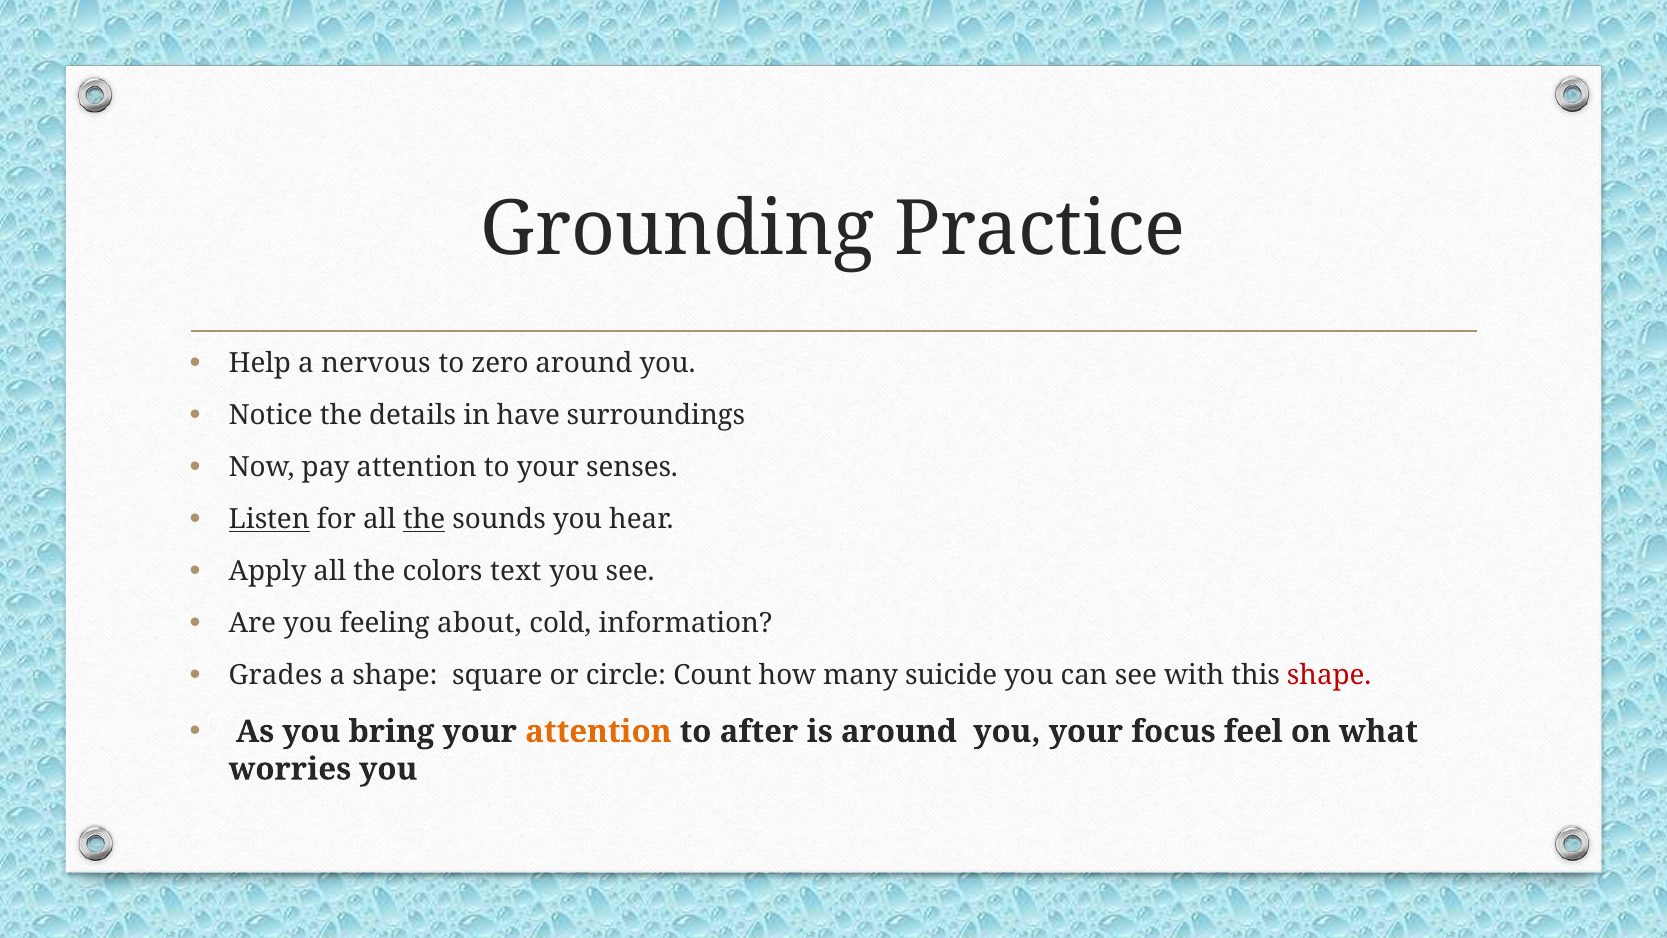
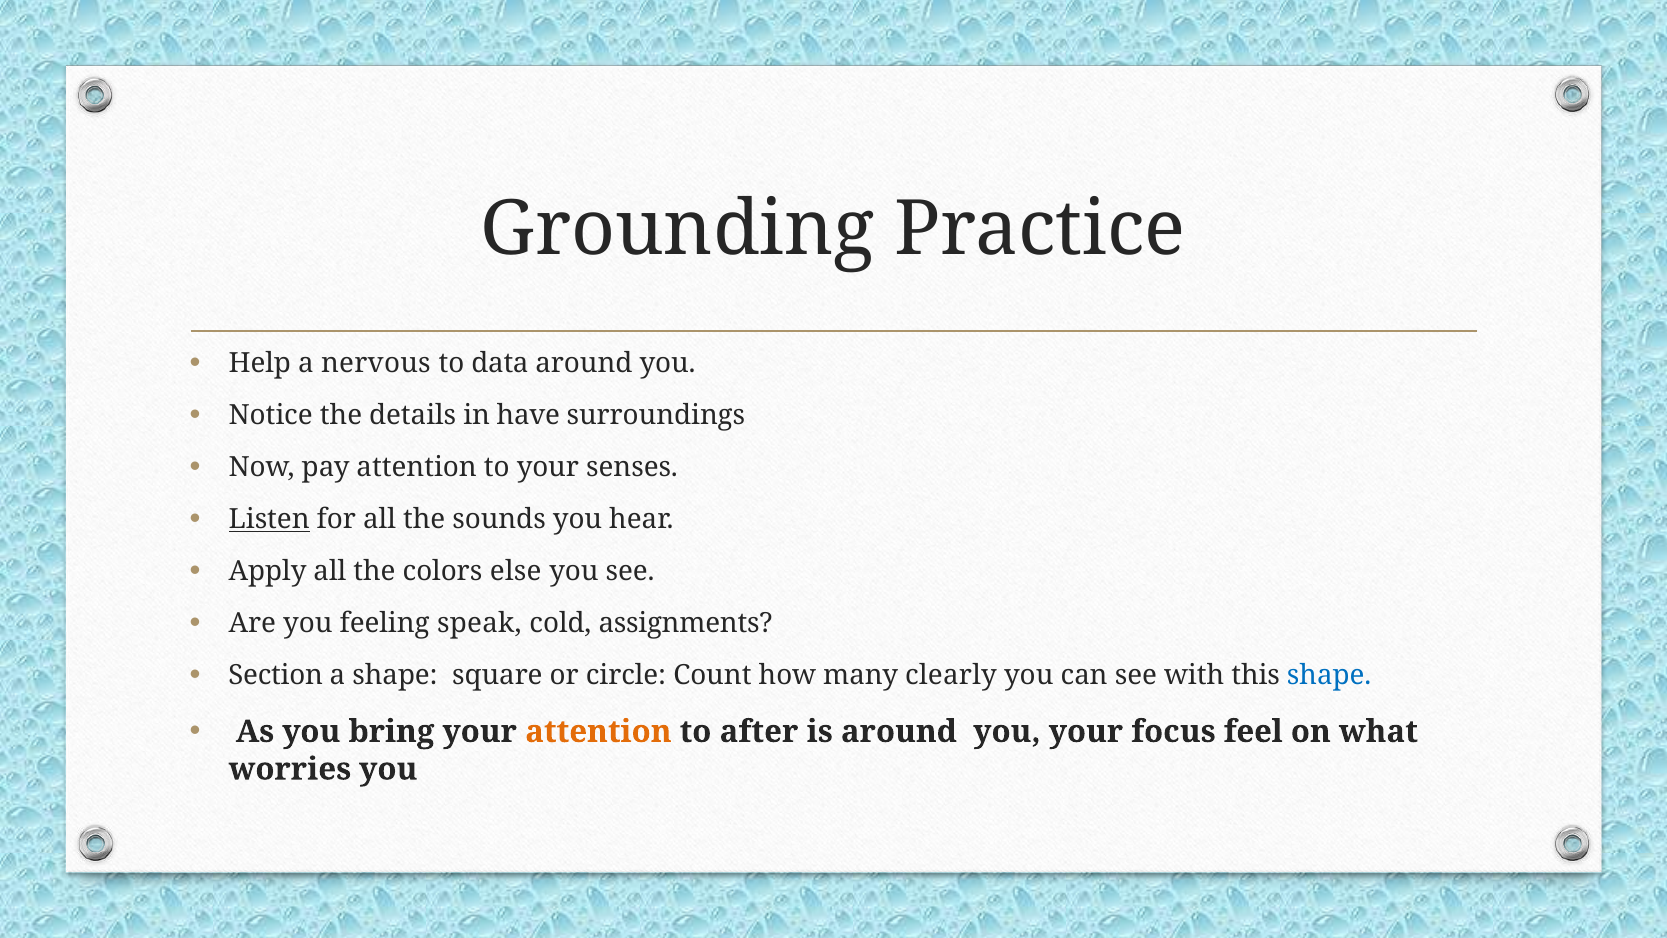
zero: zero -> data
the at (424, 519) underline: present -> none
text: text -> else
about: about -> speak
information: information -> assignments
Grades: Grades -> Section
suicide: suicide -> clearly
shape at (1329, 676) colour: red -> blue
